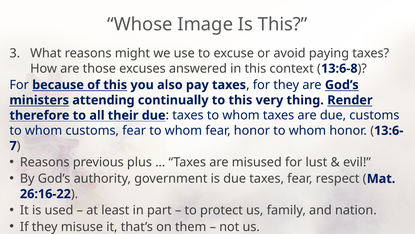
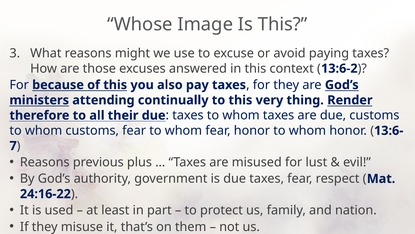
13:6-8: 13:6-8 -> 13:6-2
26:16-22: 26:16-22 -> 24:16-22
